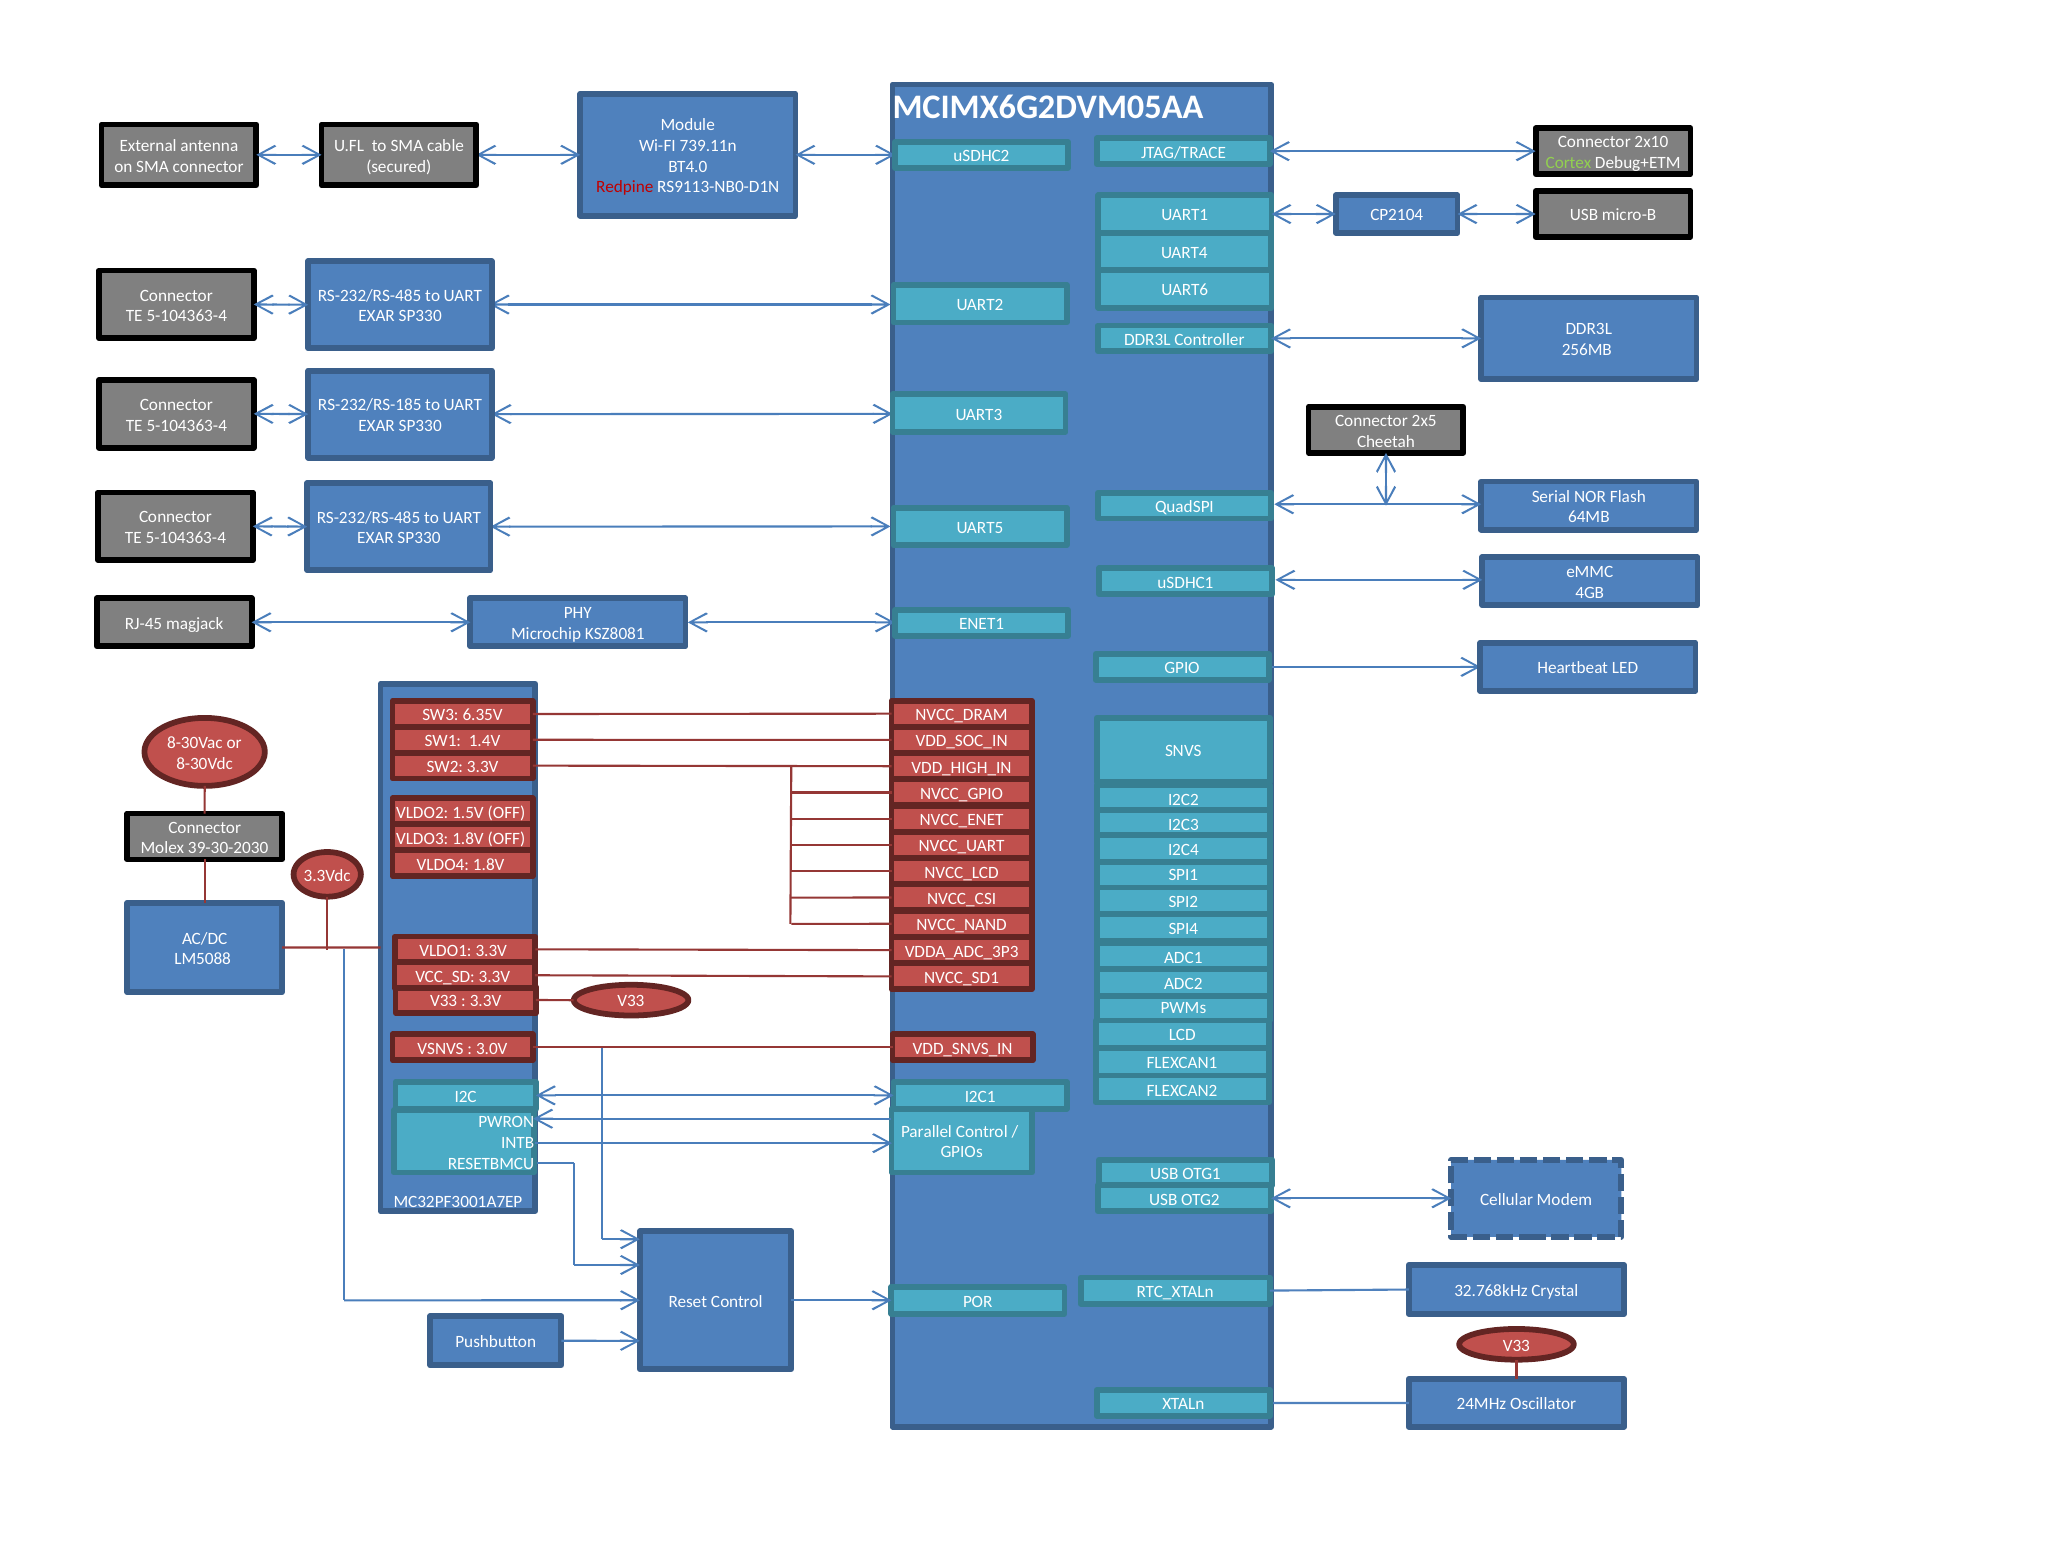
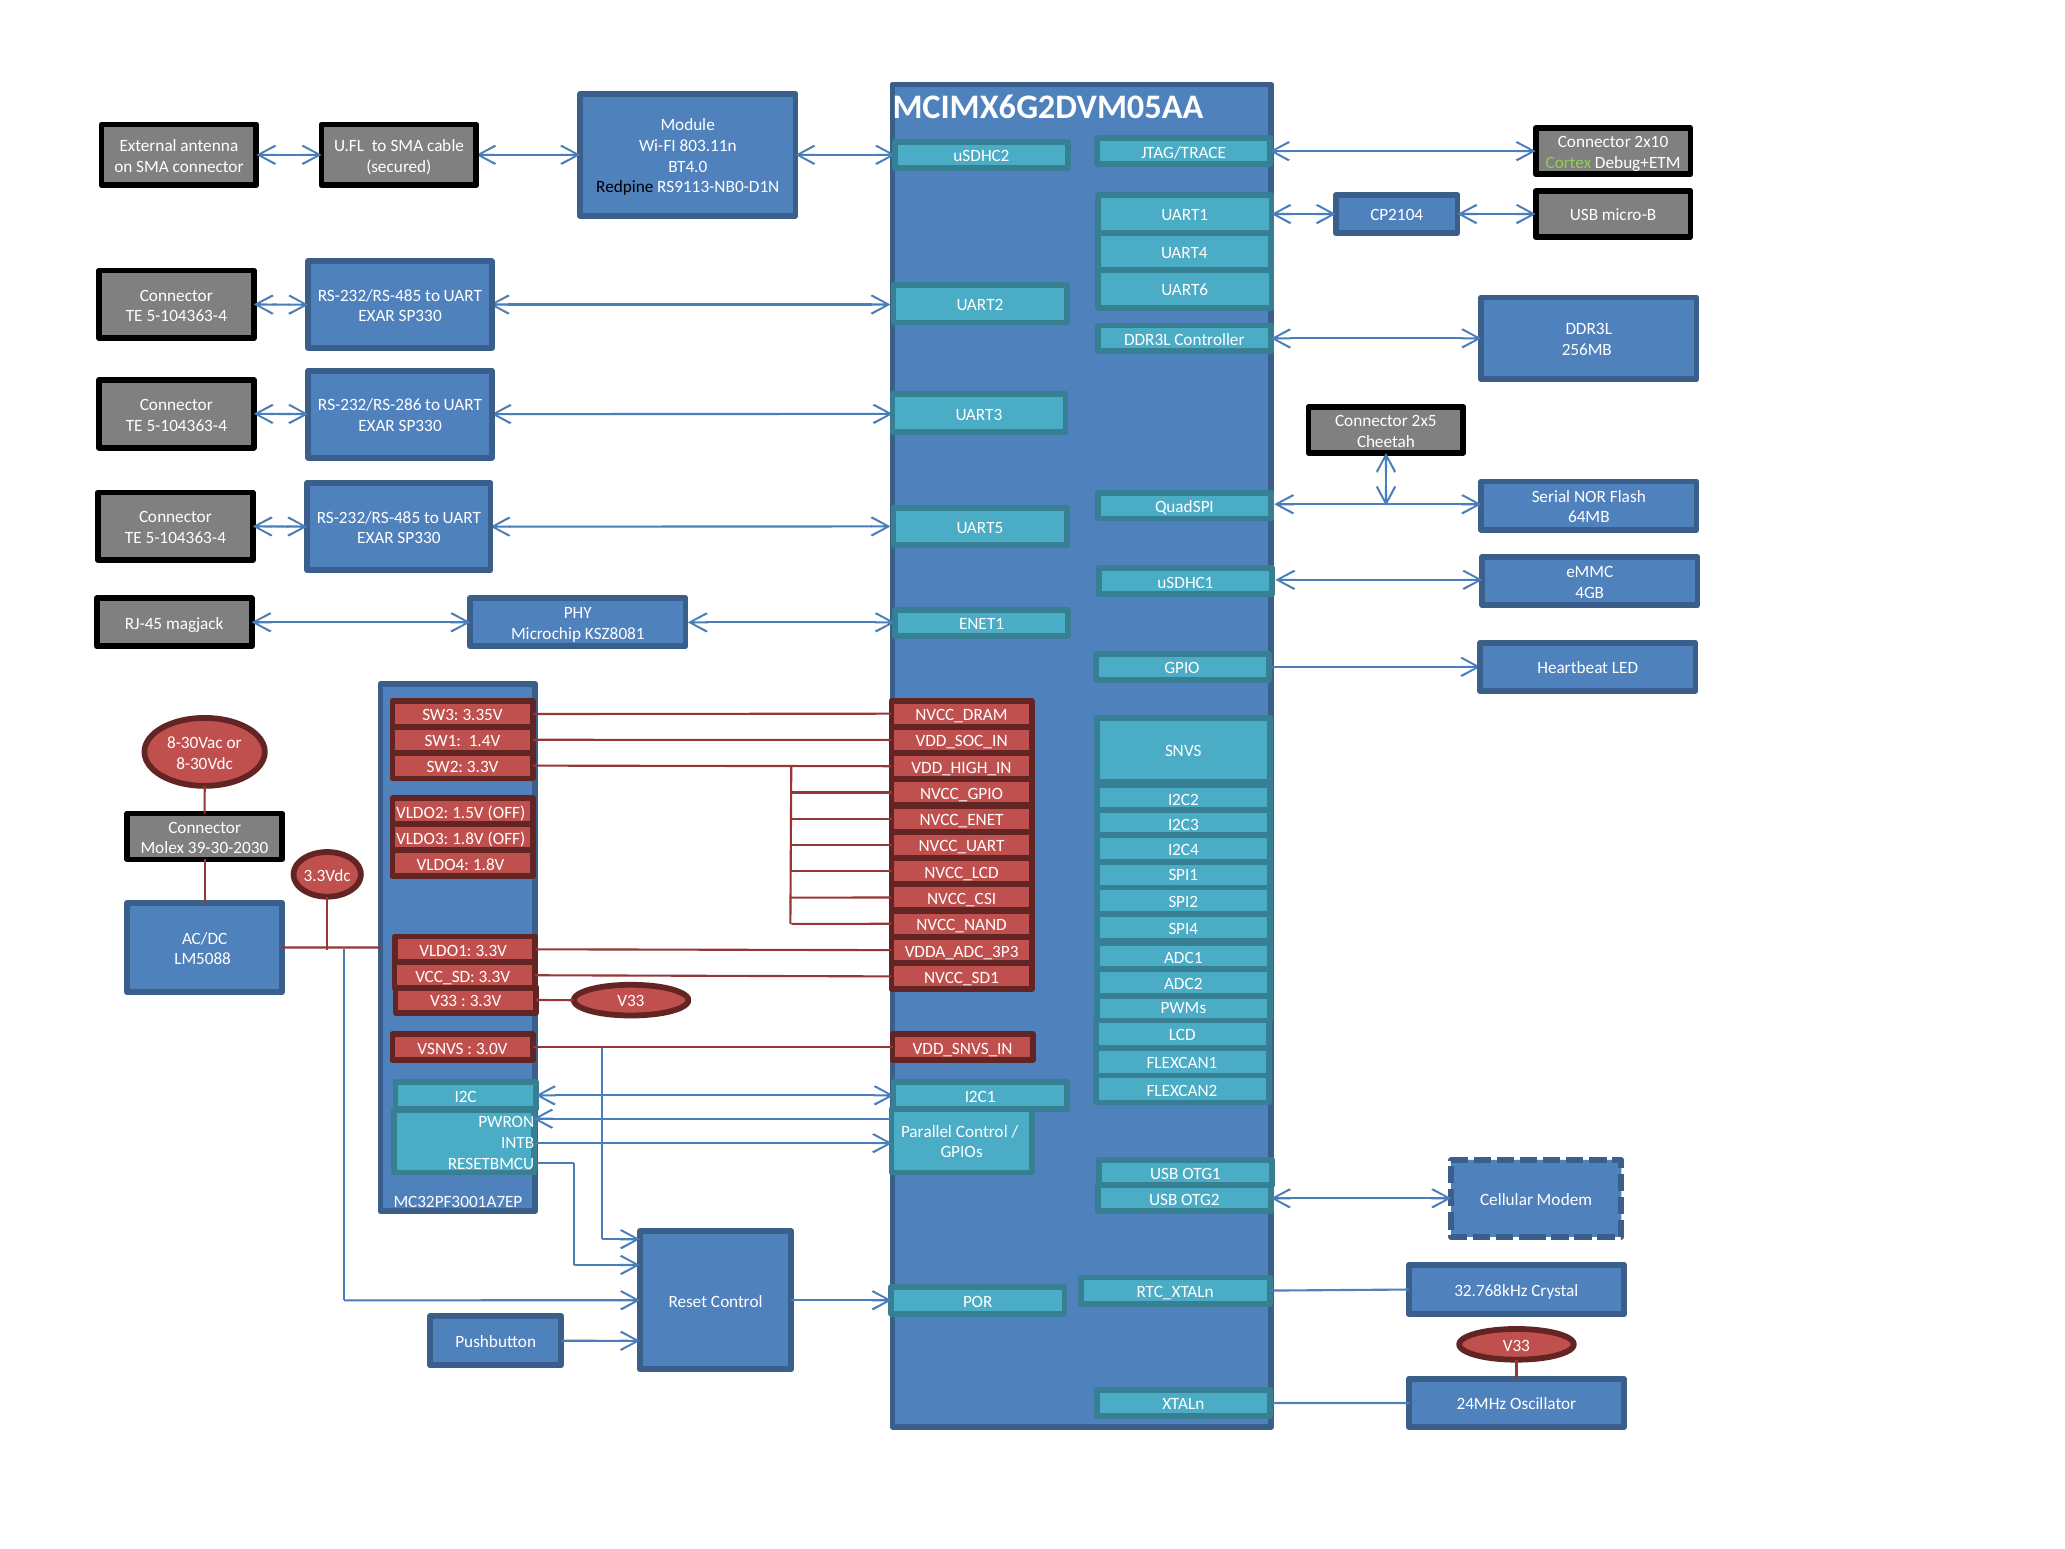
739.11n: 739.11n -> 803.11n
Redpine colour: red -> black
RS-232/RS-185: RS-232/RS-185 -> RS-232/RS-286
6.35V: 6.35V -> 3.35V
